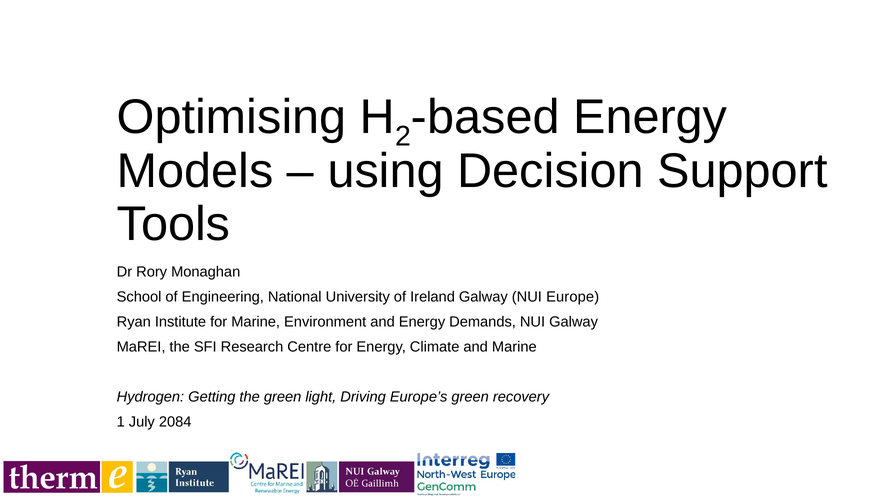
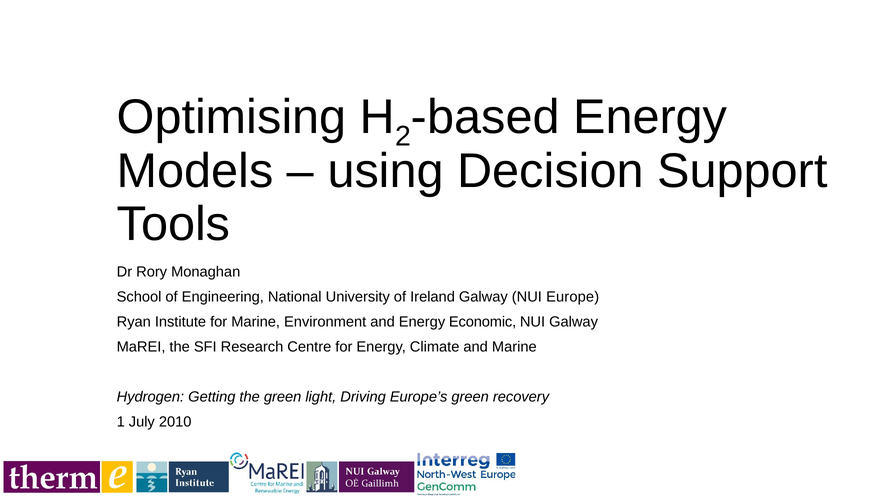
Demands: Demands -> Economic
2084: 2084 -> 2010
